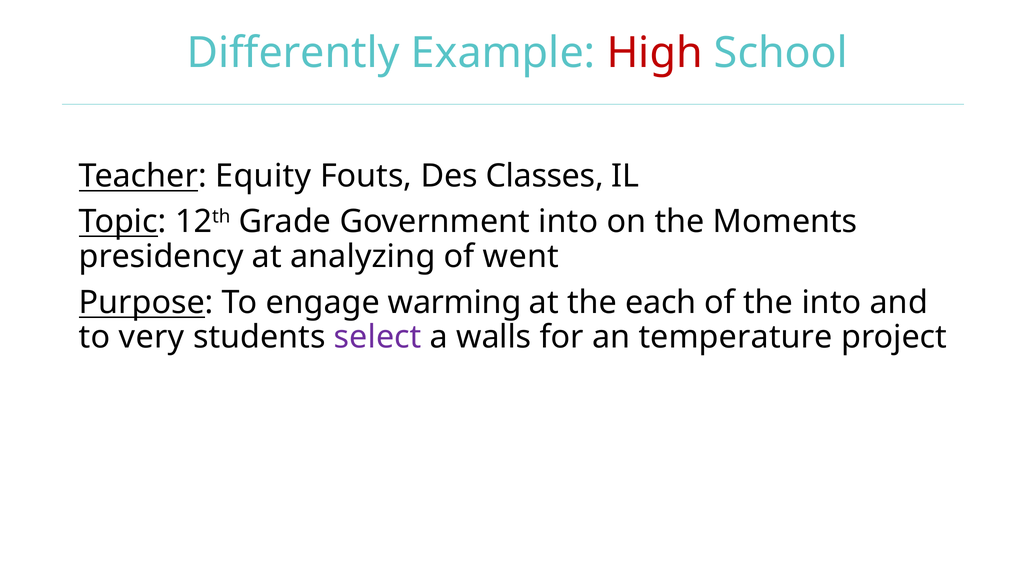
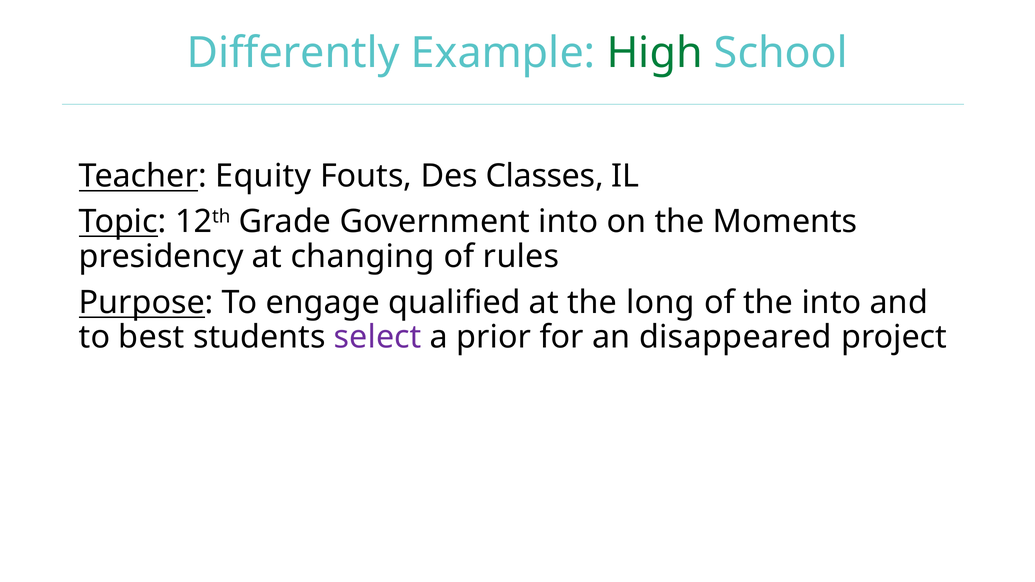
High colour: red -> green
analyzing: analyzing -> changing
went: went -> rules
warming: warming -> qualified
each: each -> long
very: very -> best
walls: walls -> prior
temperature: temperature -> disappeared
